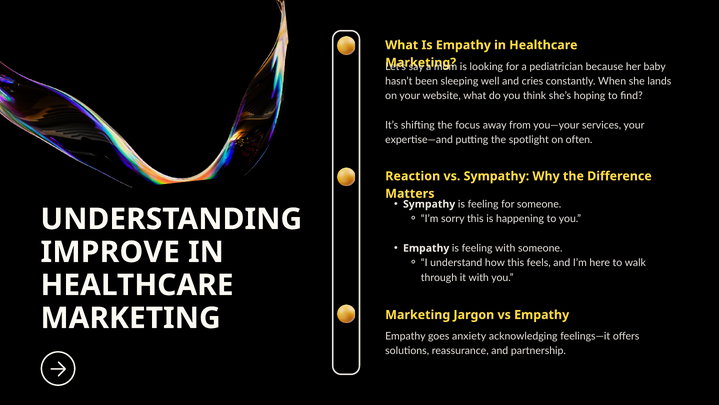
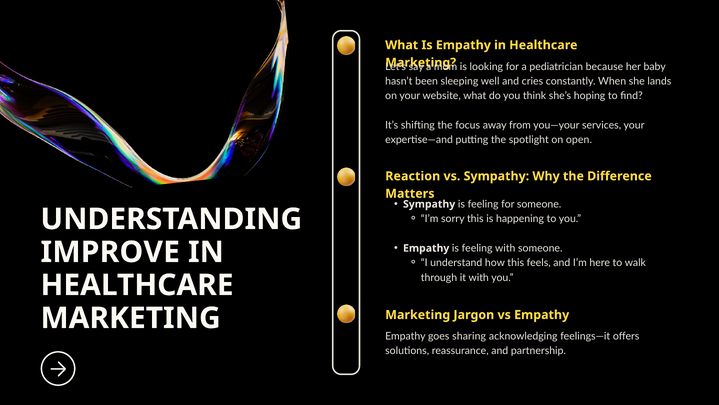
often: often -> open
anxiety: anxiety -> sharing
